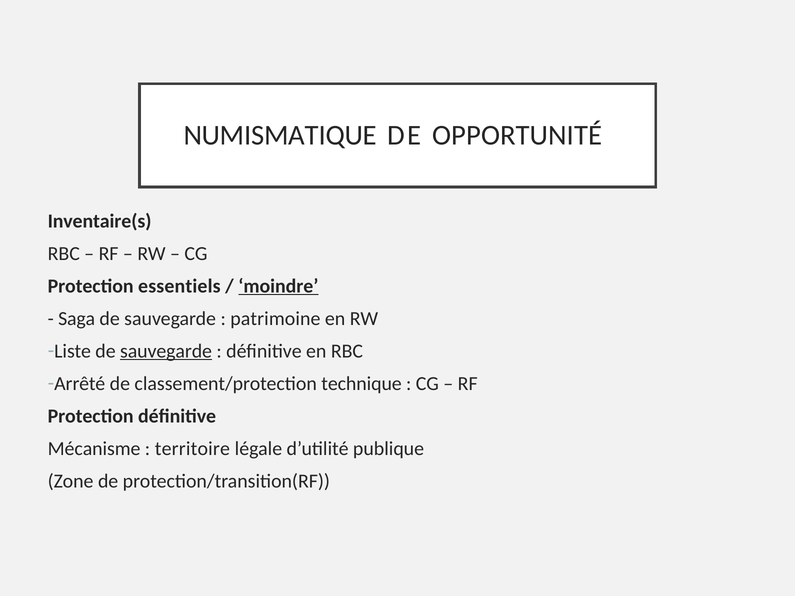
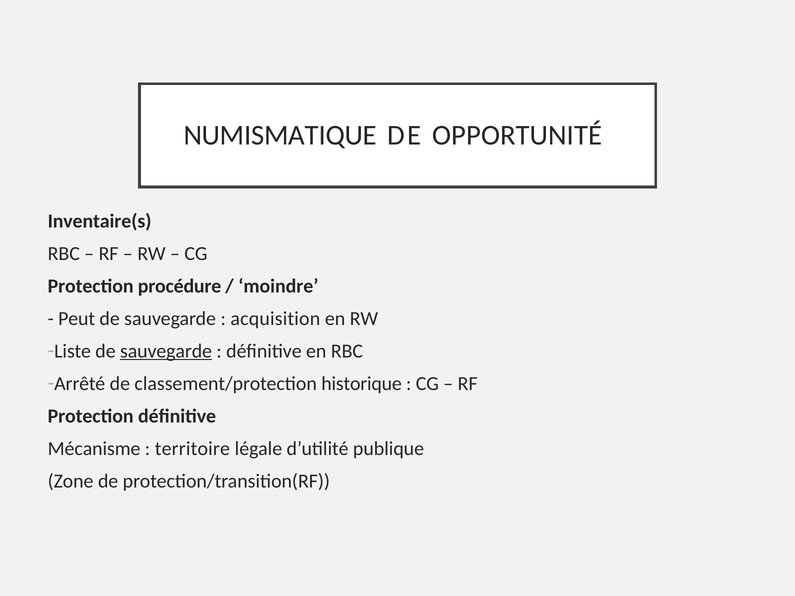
essentiels: essentiels -> procédure
moindre underline: present -> none
Saga: Saga -> Peut
patrimoine: patrimoine -> acquisition
technique: technique -> historique
